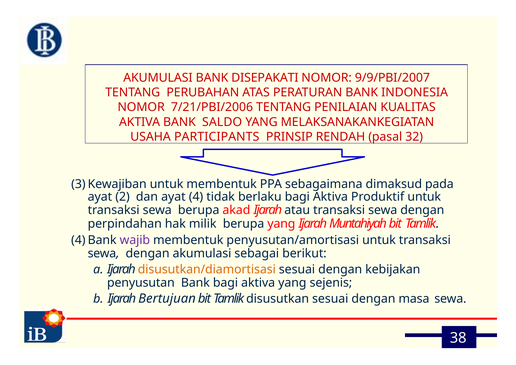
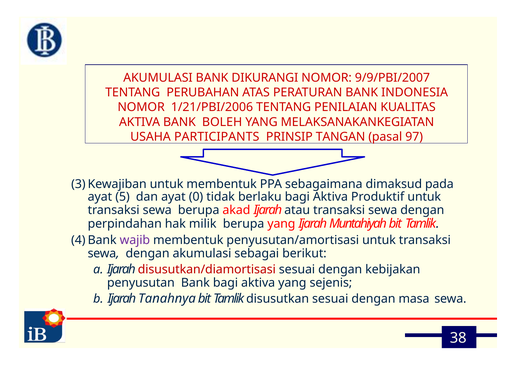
DISEPAKATI: DISEPAKATI -> DIKURANGI
7/21/PBI/2006: 7/21/PBI/2006 -> 1/21/PBI/2006
SALDO: SALDO -> BOLEH
RENDAH: RENDAH -> TANGAN
32: 32 -> 97
2: 2 -> 5
4: 4 -> 0
disusutkan/diamortisasi colour: orange -> red
Bertujuan: Bertujuan -> Tanahnya
